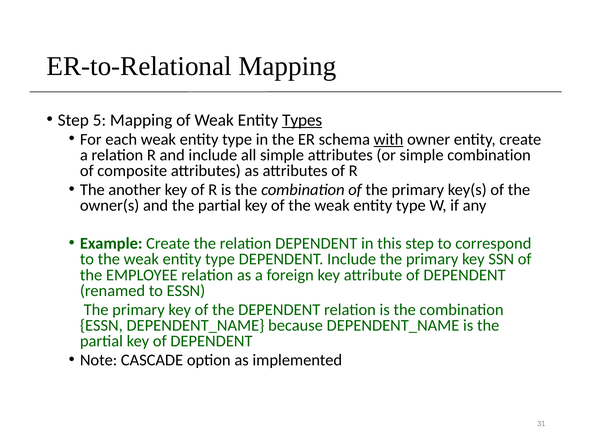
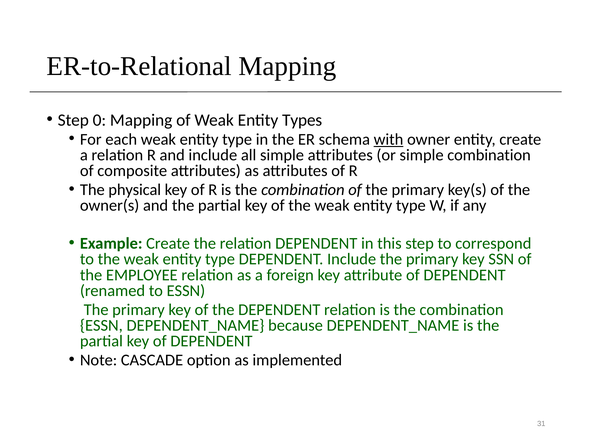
5: 5 -> 0
Types underline: present -> none
another: another -> physical
